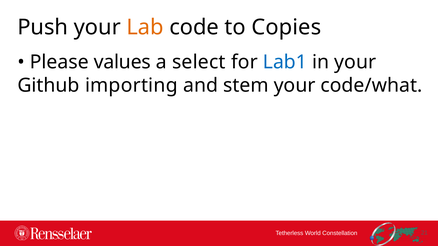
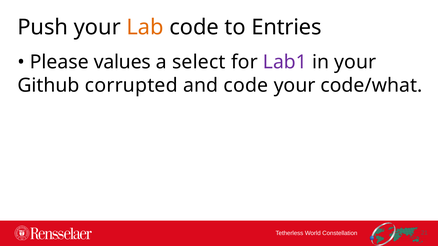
Copies: Copies -> Entries
Lab1 colour: blue -> purple
importing: importing -> corrupted
and stem: stem -> code
